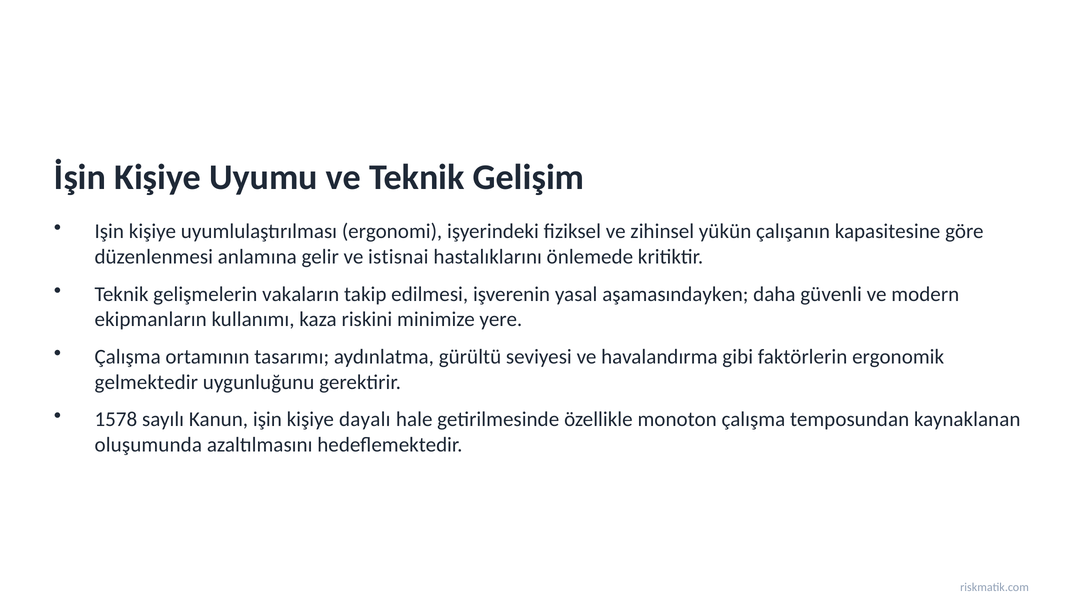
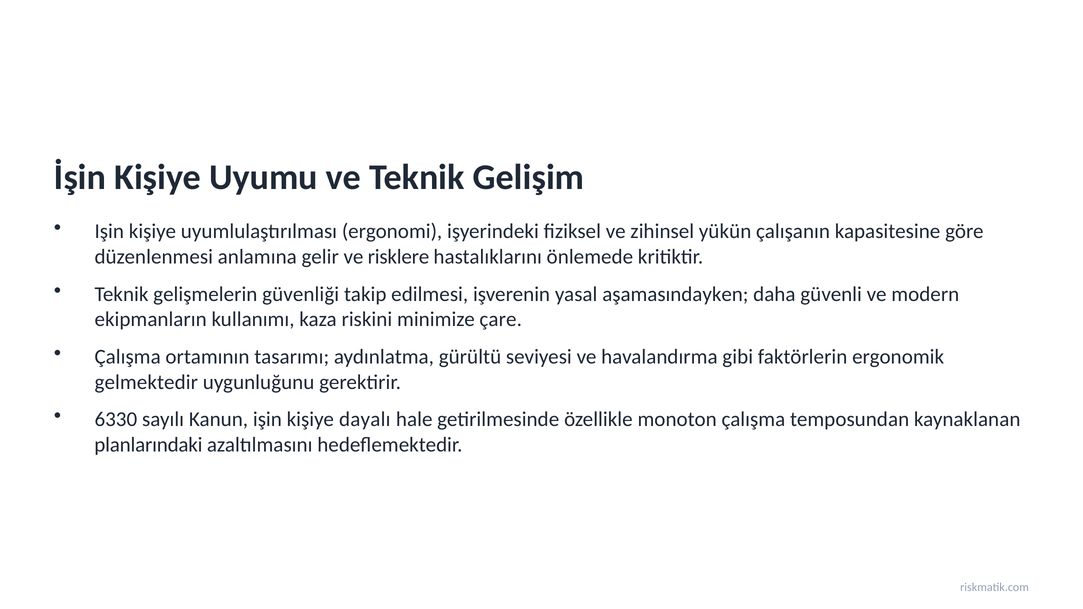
istisnai: istisnai -> risklere
vakaların: vakaların -> güvenliği
yere: yere -> çare
1578: 1578 -> 6330
oluşumunda: oluşumunda -> planlarındaki
